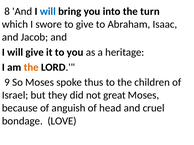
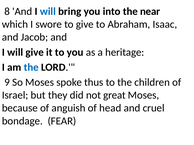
turn: turn -> near
the at (31, 67) colour: orange -> blue
LOVE: LOVE -> FEAR
